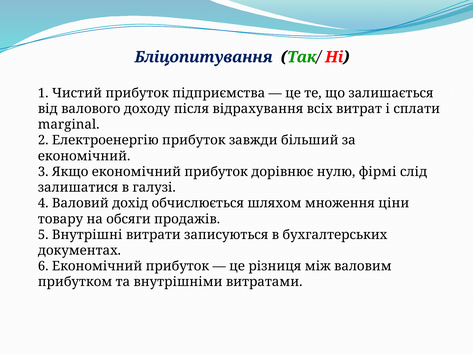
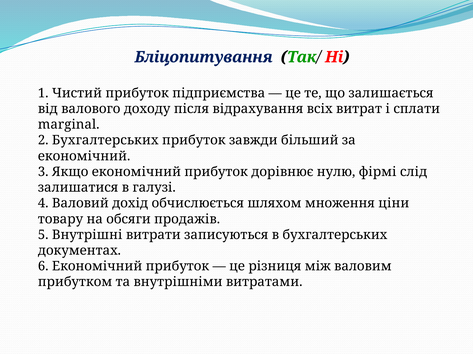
2 Електроенергію: Електроенергію -> Бухгалтерських
